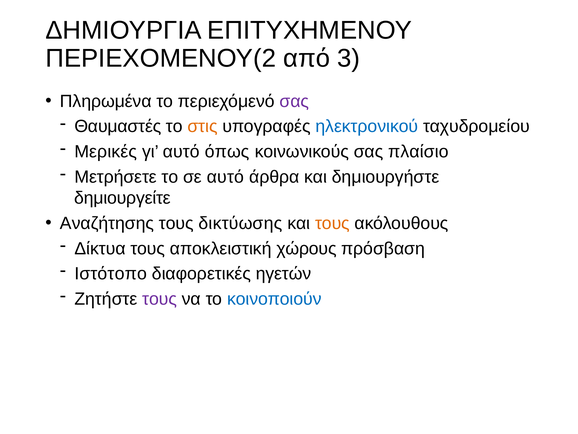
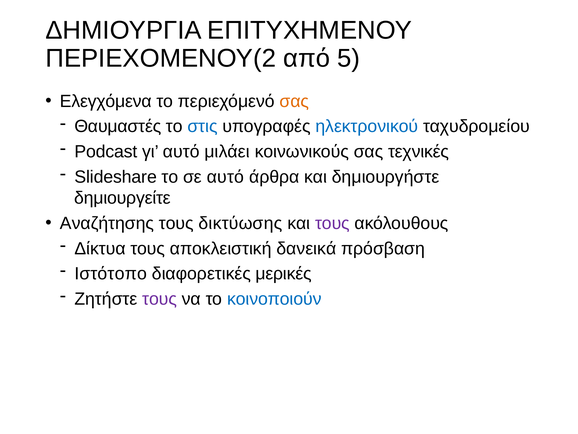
3: 3 -> 5
Πληρωμένα: Πληρωμένα -> Ελεγχόμενα
σας at (294, 101) colour: purple -> orange
στις colour: orange -> blue
Μερικές: Μερικές -> Podcast
όπως: όπως -> μιλάει
πλαίσιο: πλαίσιο -> τεχνικές
Μετρήσετε: Μετρήσετε -> Slideshare
τους at (332, 223) colour: orange -> purple
χώρους: χώρους -> δανεικά
ηγετών: ηγετών -> μερικές
